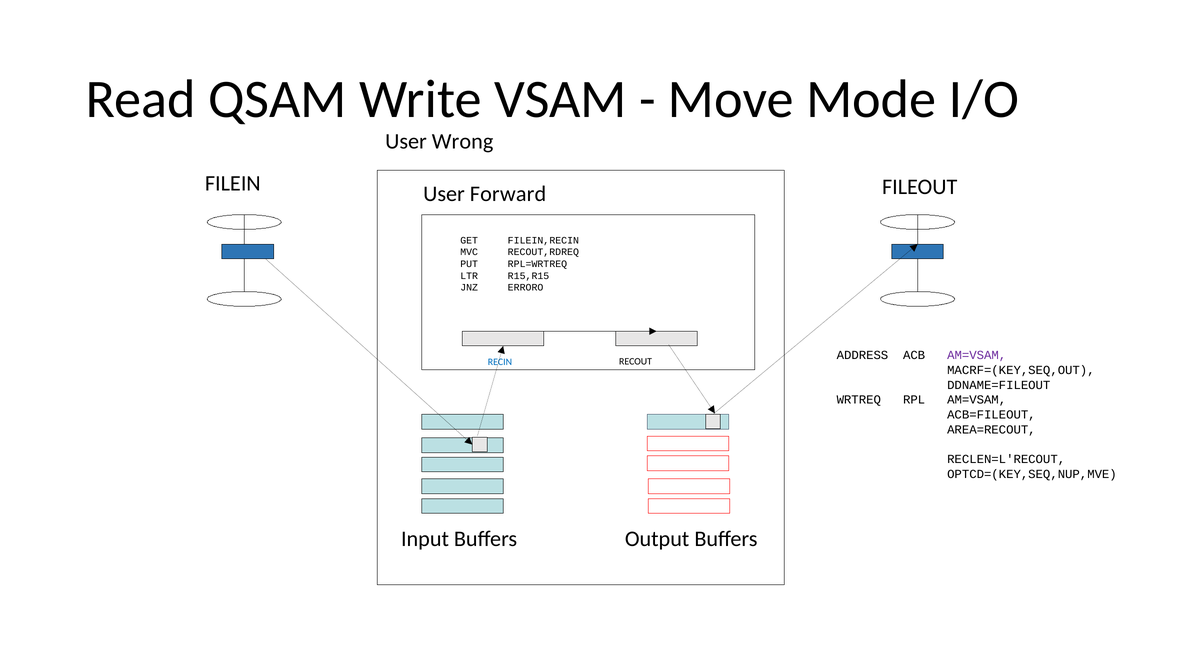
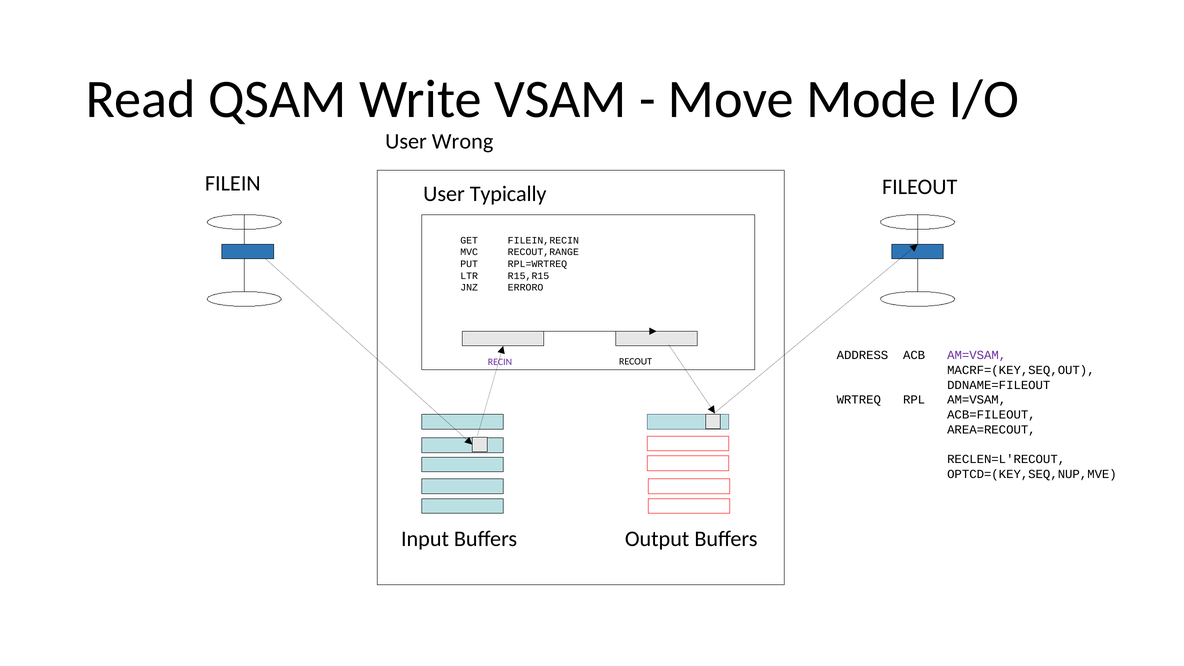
Forward: Forward -> Typically
RECOUT,RDREQ: RECOUT,RDREQ -> RECOUT,RANGE
RECIN colour: blue -> purple
